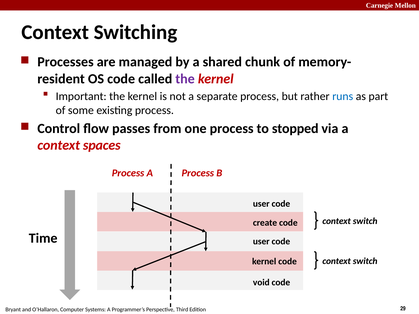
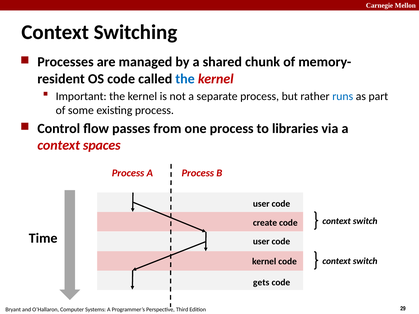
the at (185, 79) colour: purple -> blue
stopped: stopped -> libraries
void: void -> gets
